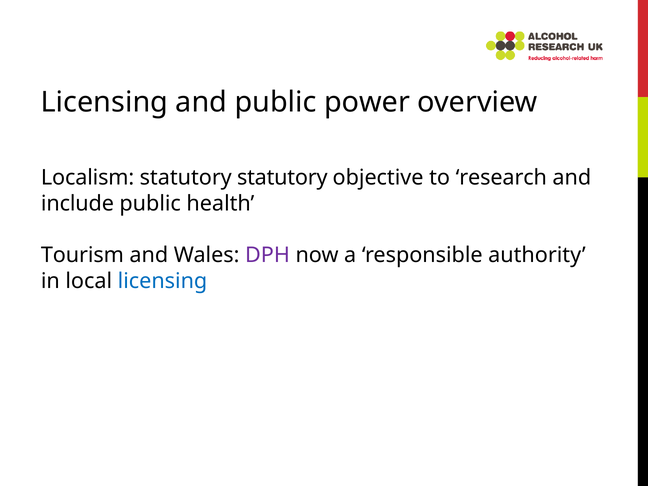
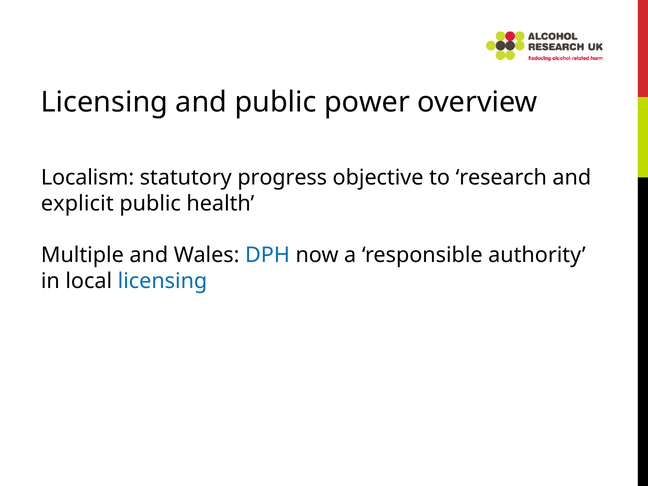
statutory statutory: statutory -> progress
include: include -> explicit
Tourism: Tourism -> Multiple
DPH colour: purple -> blue
